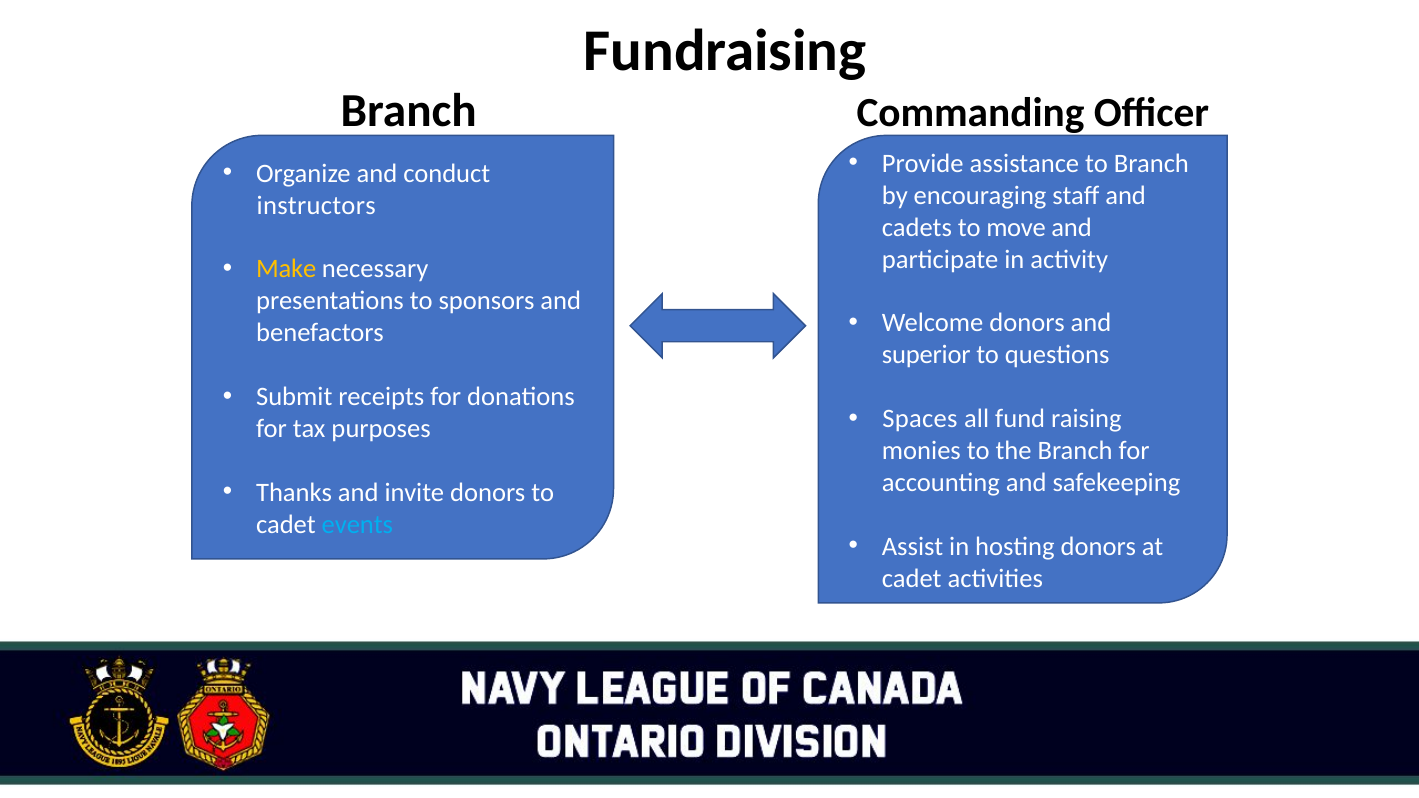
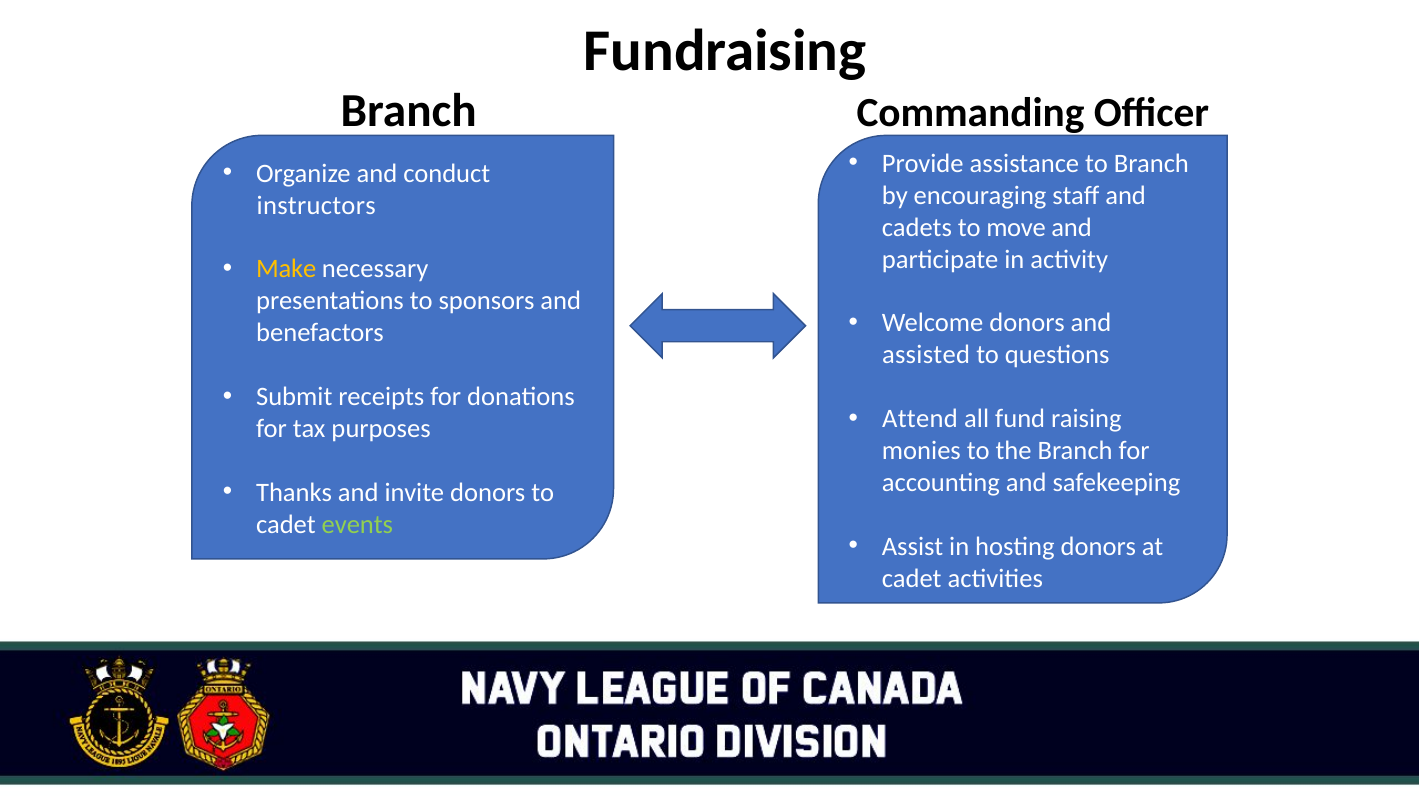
superior: superior -> assisted
Spaces: Spaces -> Attend
events colour: light blue -> light green
